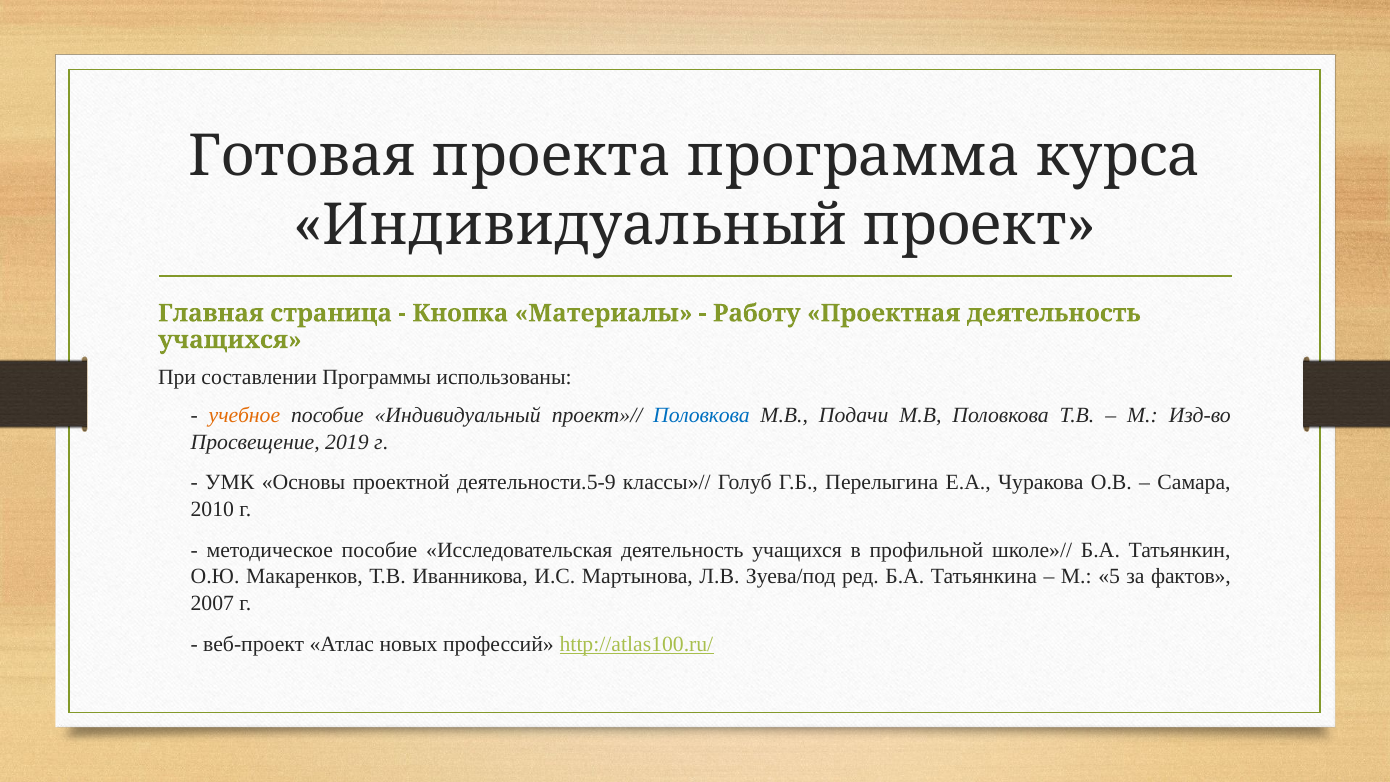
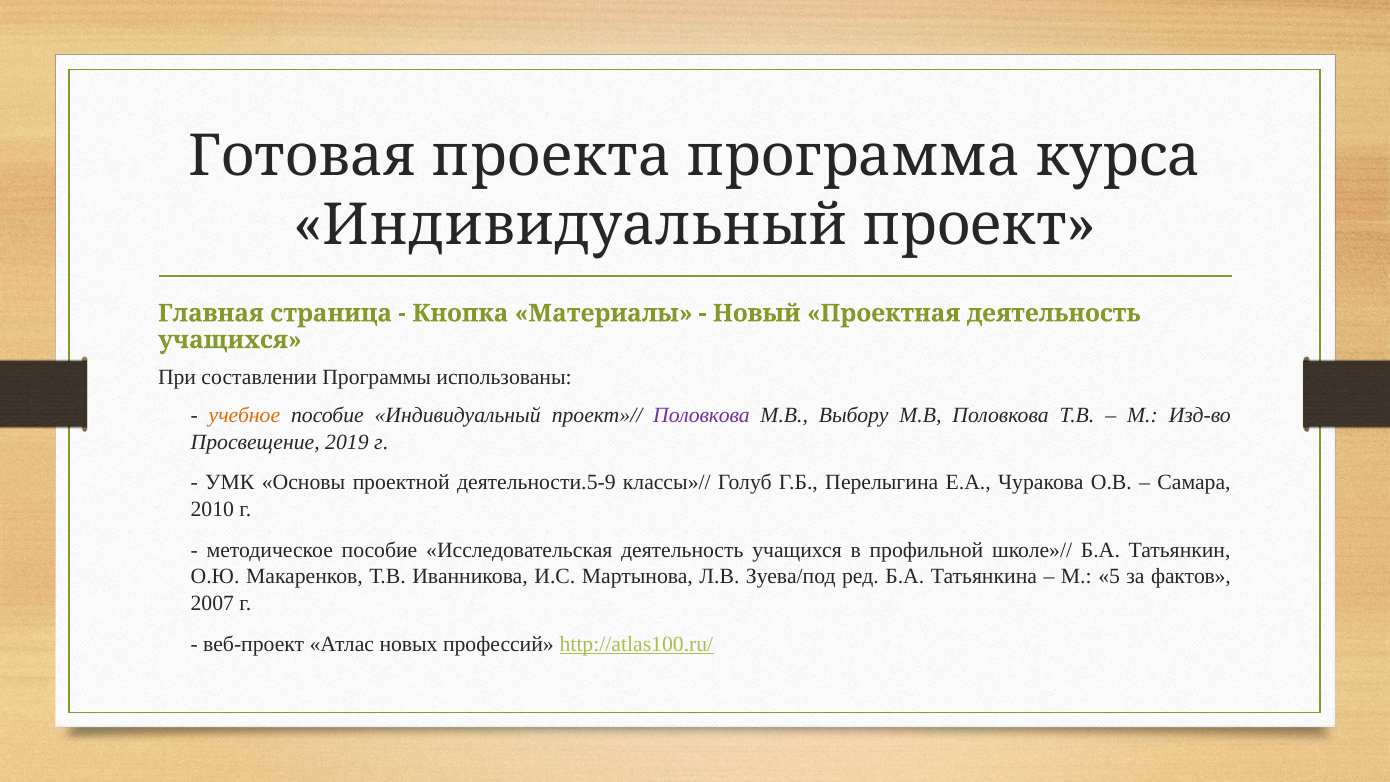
Работу: Работу -> Новый
Половкова at (701, 415) colour: blue -> purple
Подачи: Подачи -> Выбору
